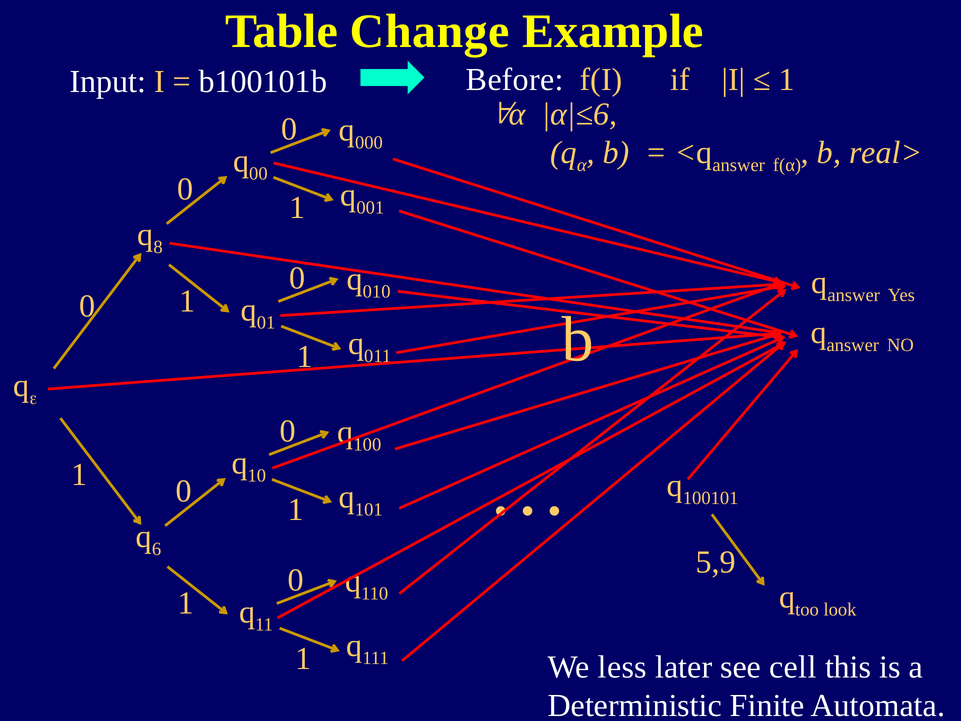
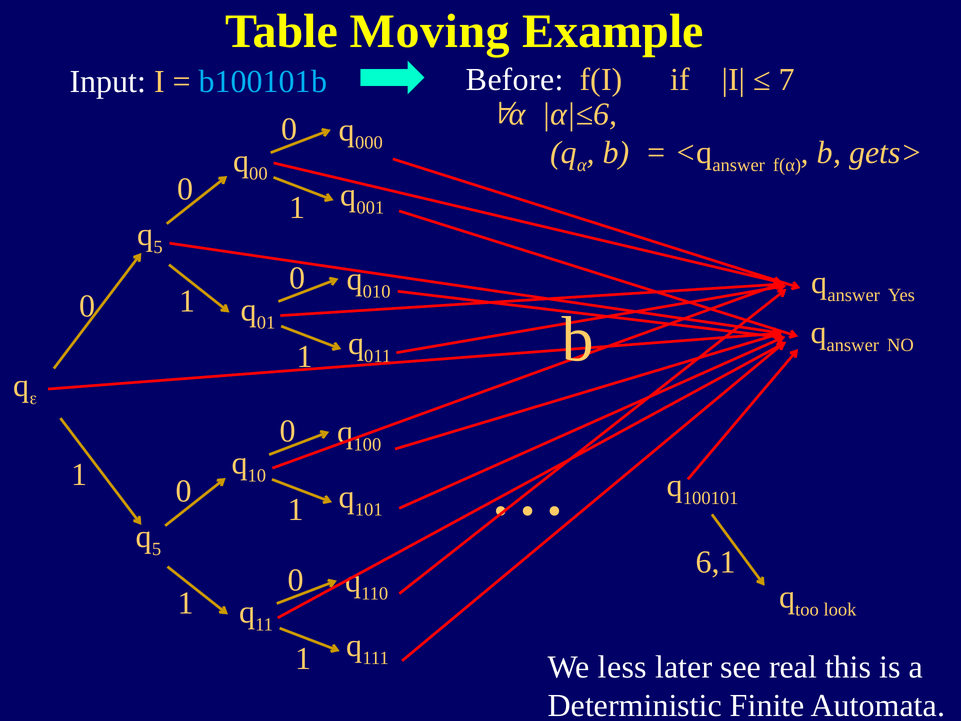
Change: Change -> Moving
1 at (787, 79): 1 -> 7
b100101b colour: white -> light blue
real>: real> -> gets>
8 at (158, 247): 8 -> 5
6 at (157, 549): 6 -> 5
5,9: 5,9 -> 6,1
cell: cell -> real
